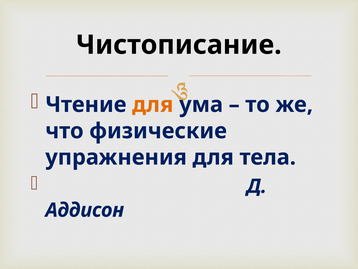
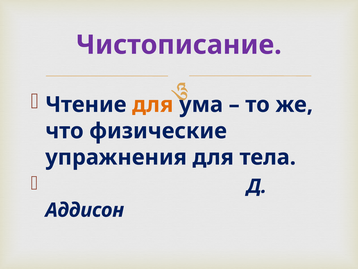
Чистописание colour: black -> purple
